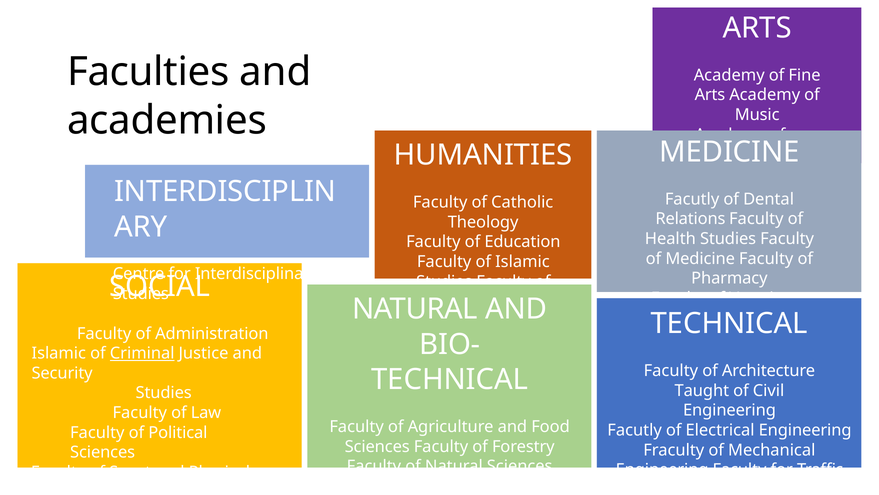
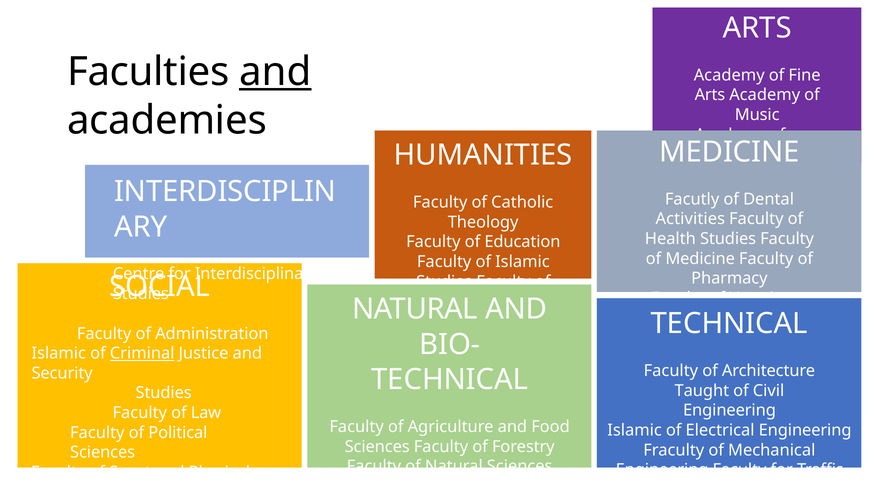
and at (275, 72) underline: none -> present
Relations: Relations -> Activities
Facutly at (635, 430): Facutly -> Islamic
